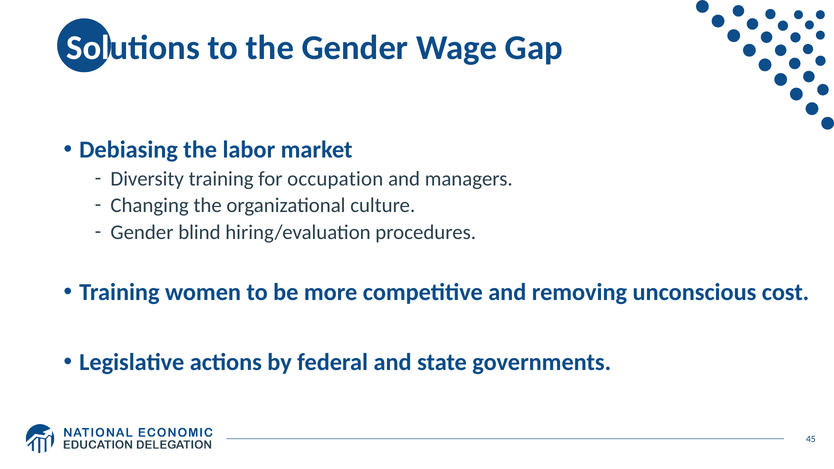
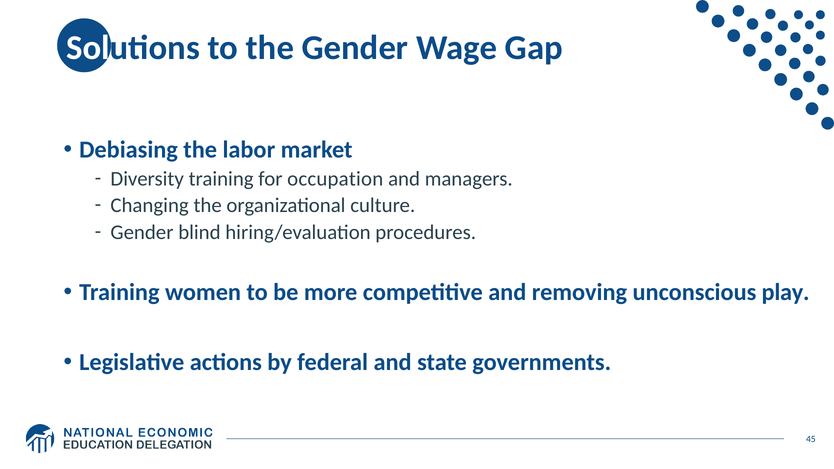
cost: cost -> play
